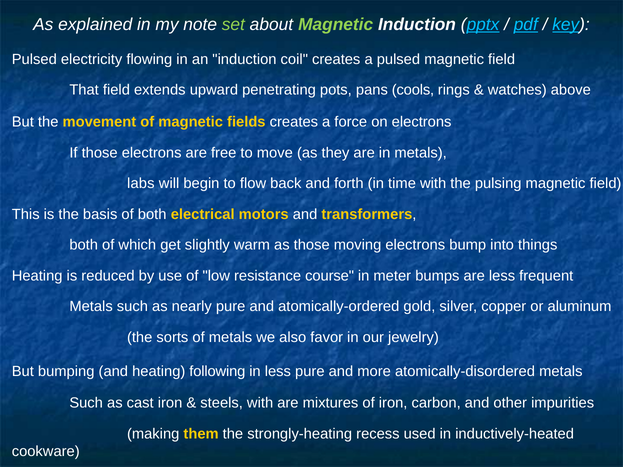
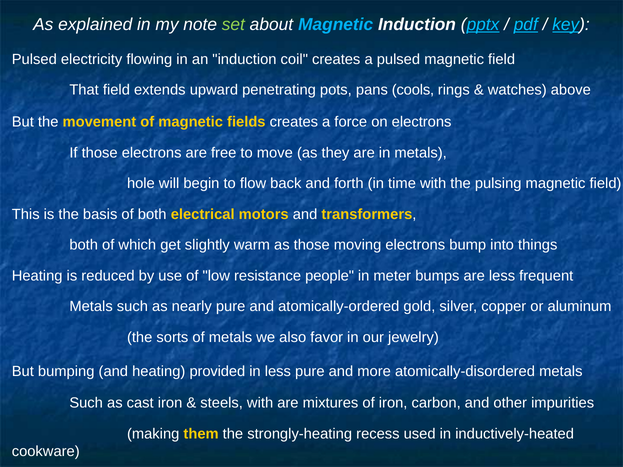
Magnetic at (336, 25) colour: light green -> light blue
labs: labs -> hole
course: course -> people
following: following -> provided
